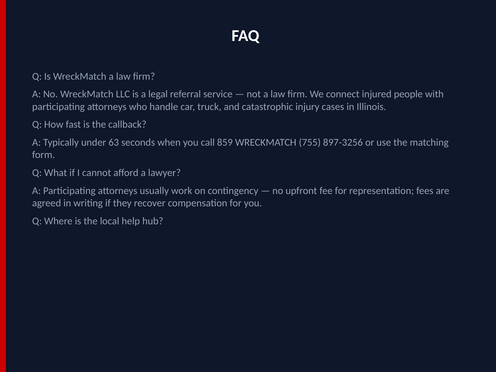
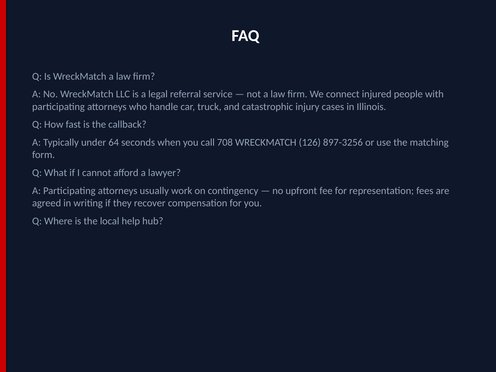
63: 63 -> 64
859: 859 -> 708
755: 755 -> 126
